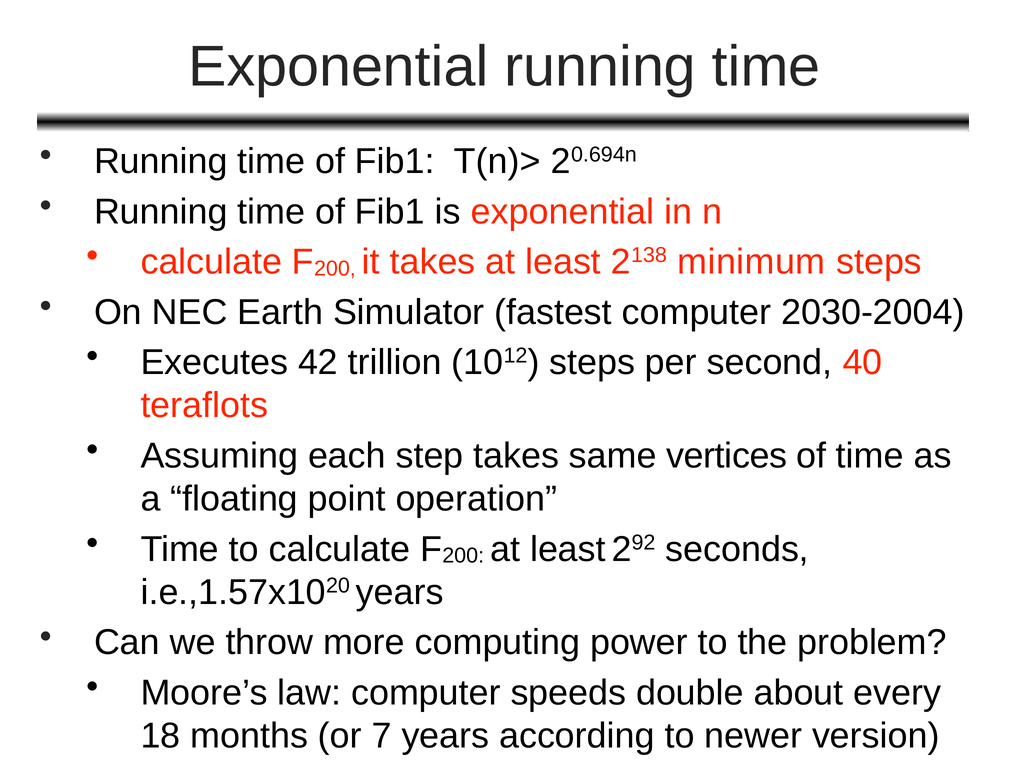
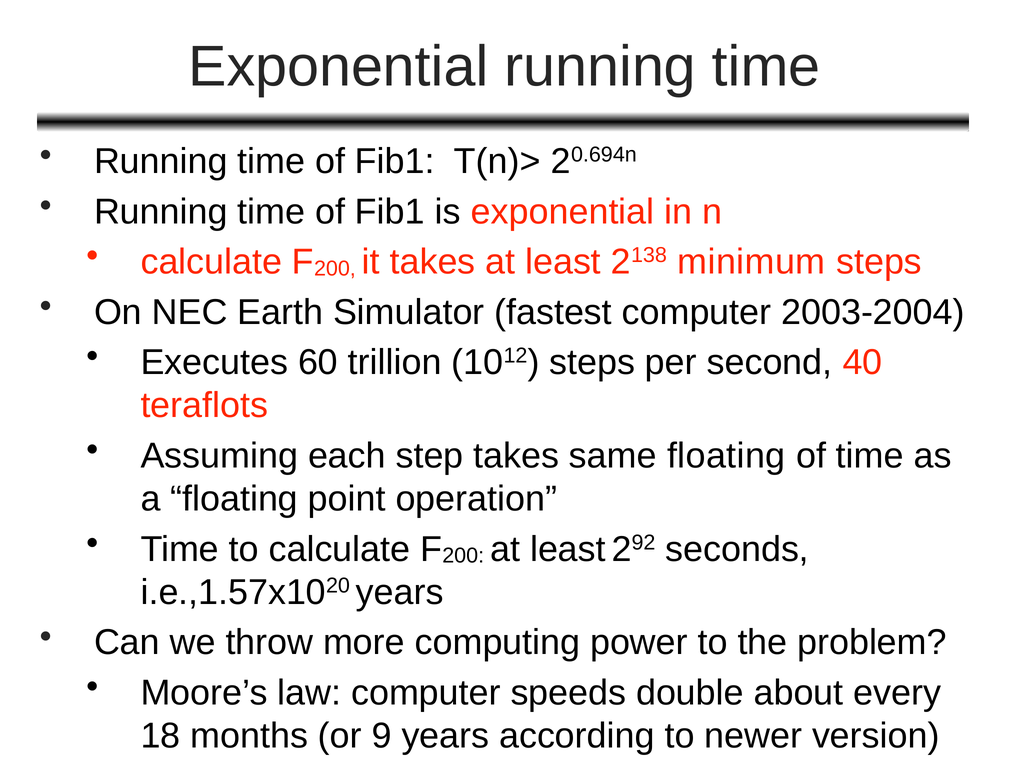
2030-2004: 2030-2004 -> 2003-2004
42: 42 -> 60
same vertices: vertices -> floating
7: 7 -> 9
